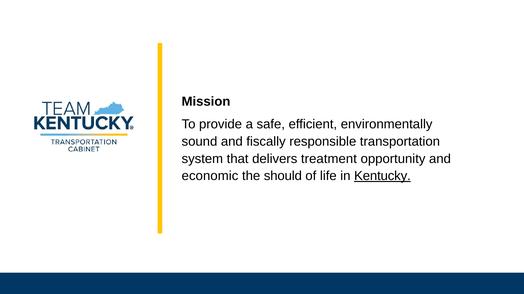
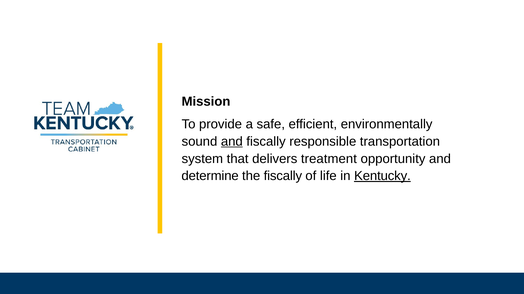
and at (232, 142) underline: none -> present
economic: economic -> determine
the should: should -> fiscally
